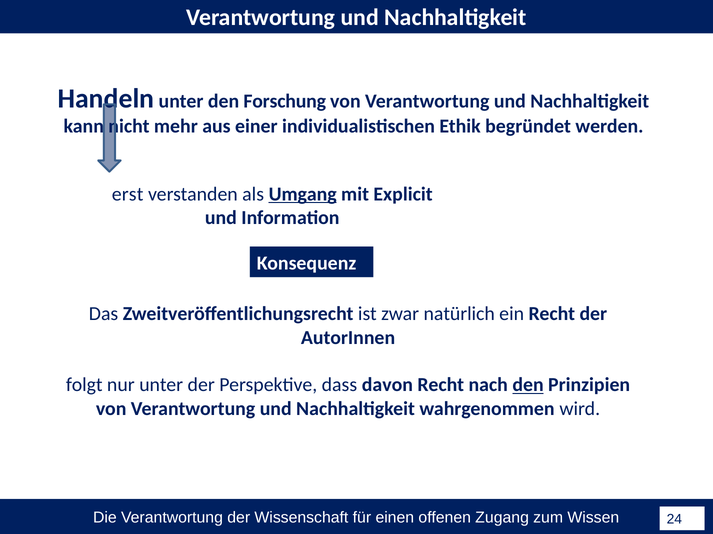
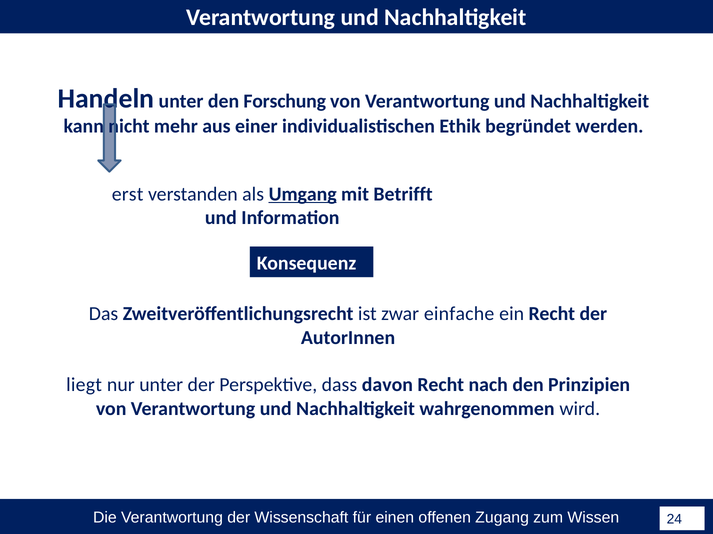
Explicit: Explicit -> Betrifft
natürlich: natürlich -> einfache
folgt: folgt -> liegt
den at (528, 385) underline: present -> none
